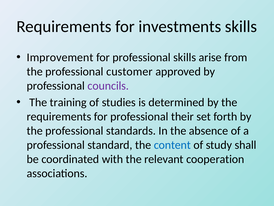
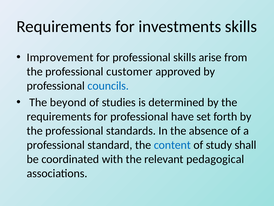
councils colour: purple -> blue
training: training -> beyond
their: their -> have
cooperation: cooperation -> pedagogical
